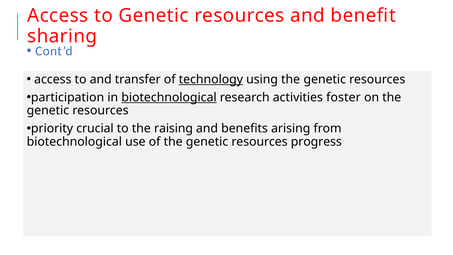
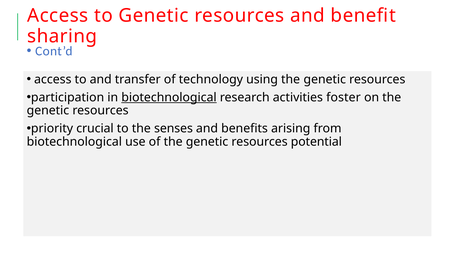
technology underline: present -> none
raising: raising -> senses
progress: progress -> potential
